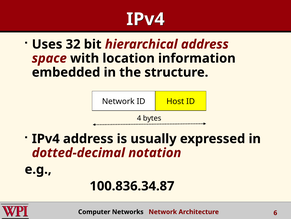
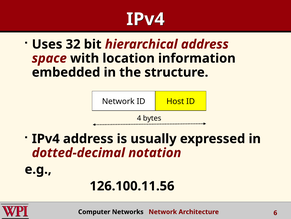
100.836.34.87: 100.836.34.87 -> 126.100.11.56
